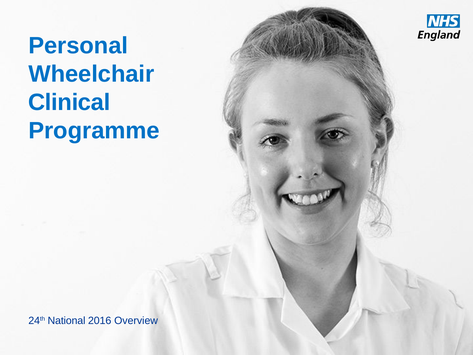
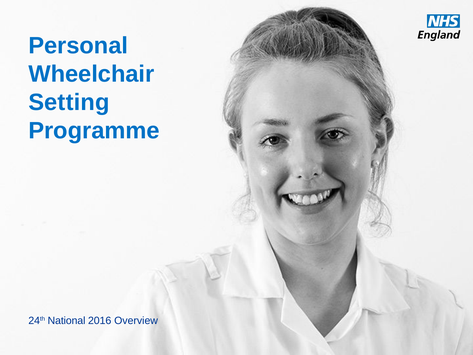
Clinical: Clinical -> Setting
